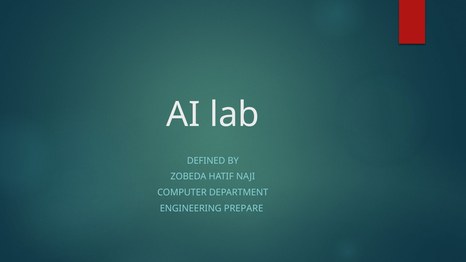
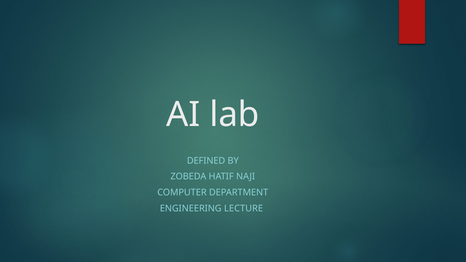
PREPARE: PREPARE -> LECTURE
